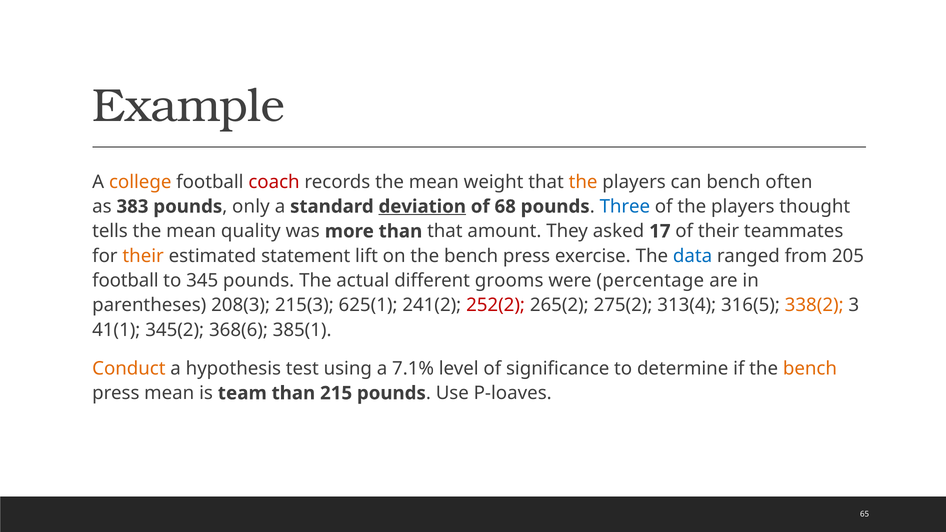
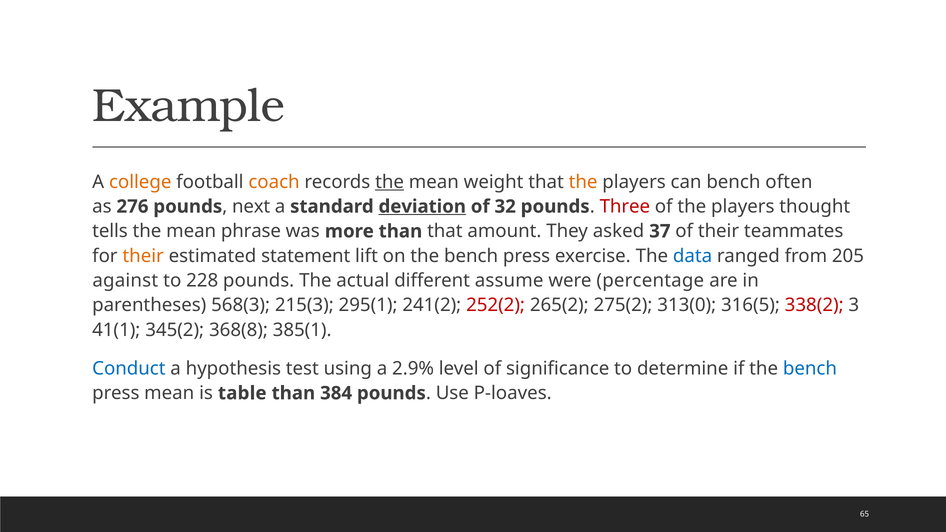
coach colour: red -> orange
the at (390, 182) underline: none -> present
383: 383 -> 276
only: only -> next
68: 68 -> 32
Three colour: blue -> red
quality: quality -> phrase
17: 17 -> 37
football at (125, 281): football -> against
345: 345 -> 228
grooms: grooms -> assume
208(3: 208(3 -> 568(3
625(1: 625(1 -> 295(1
313(4: 313(4 -> 313(0
338(2 colour: orange -> red
368(6: 368(6 -> 368(8
Conduct colour: orange -> blue
7.1%: 7.1% -> 2.9%
bench at (810, 369) colour: orange -> blue
team: team -> table
215: 215 -> 384
